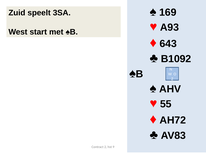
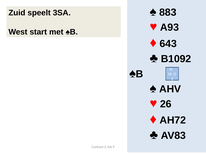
169: 169 -> 883
55: 55 -> 26
